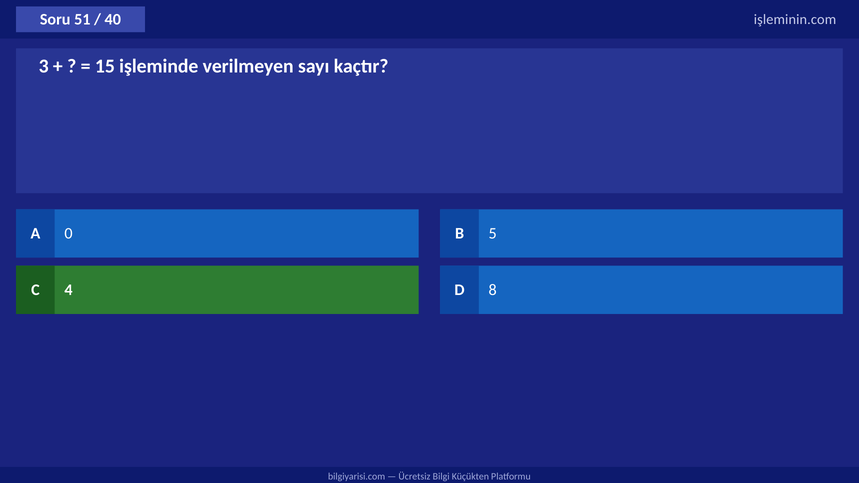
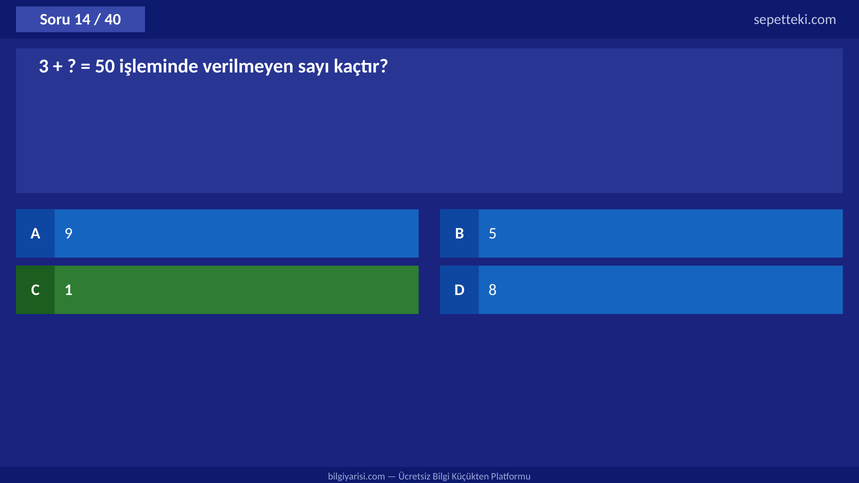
51: 51 -> 14
işleminin.com: işleminin.com -> sepetteki.com
15: 15 -> 50
0: 0 -> 9
4: 4 -> 1
